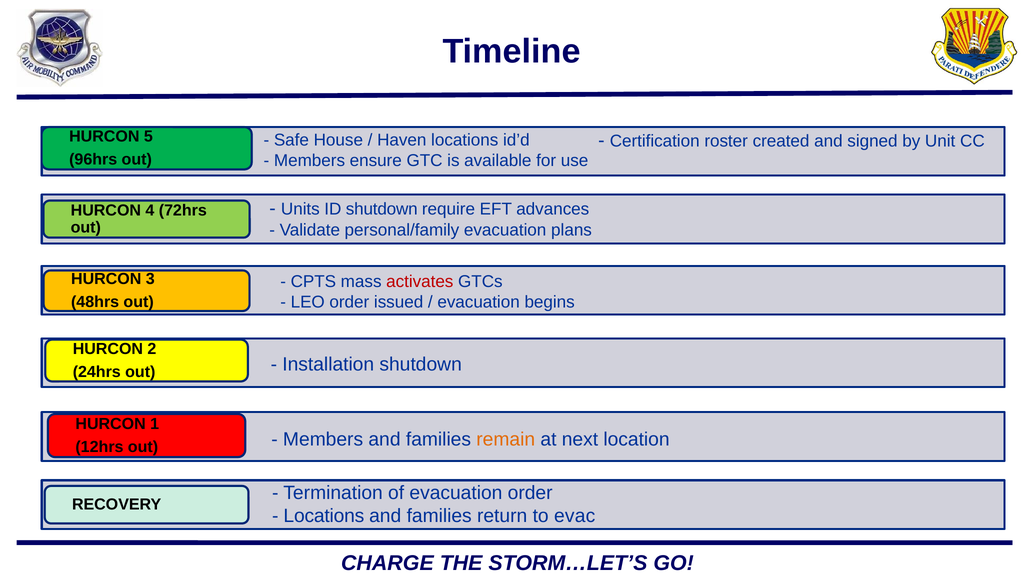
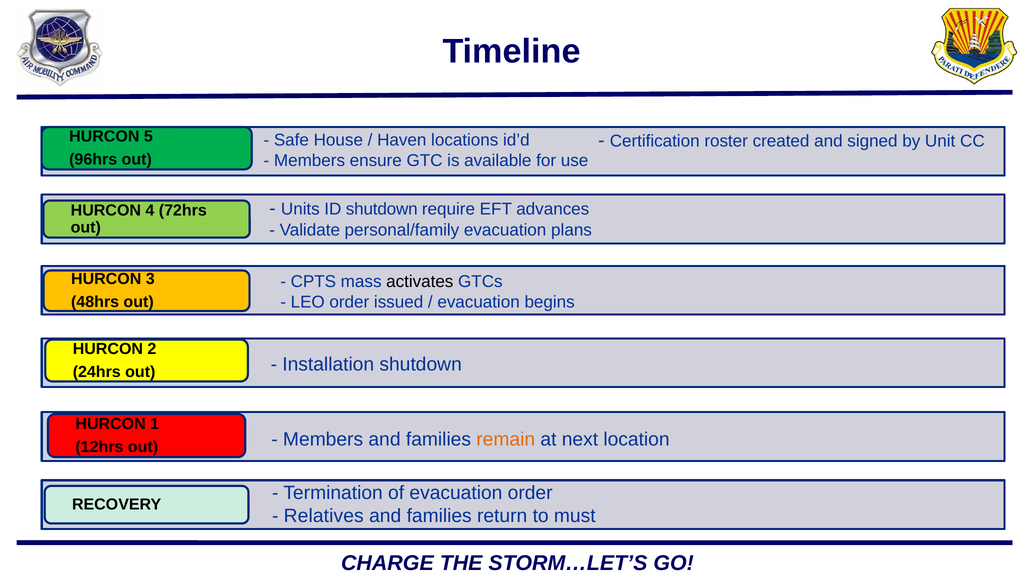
activates colour: red -> black
Locations at (324, 516): Locations -> Relatives
evac: evac -> must
